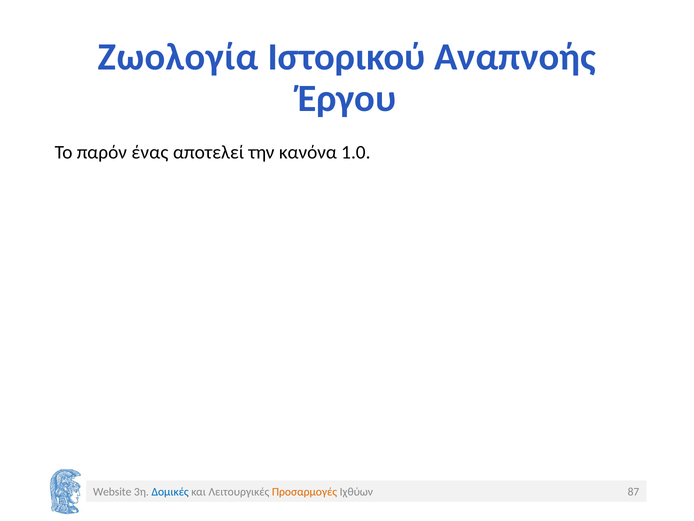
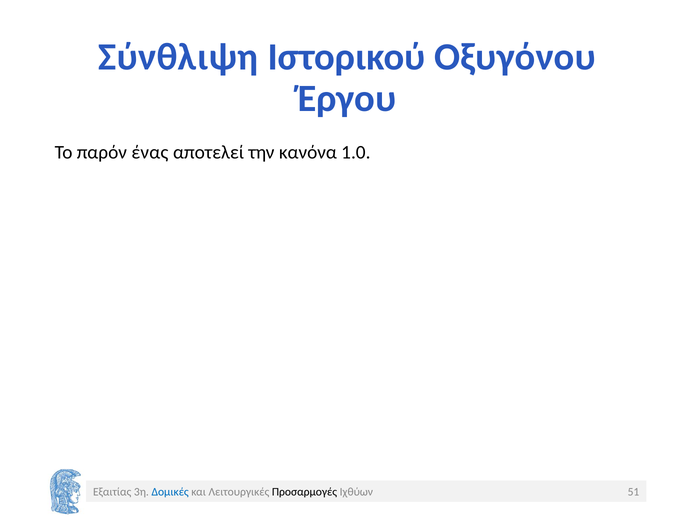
Ζωολογία: Ζωολογία -> Σύνθλιψη
Αναπνοής: Αναπνοής -> Οξυγόνου
Website: Website -> Εξαιτίας
Προσαρμογές colour: orange -> black
87: 87 -> 51
